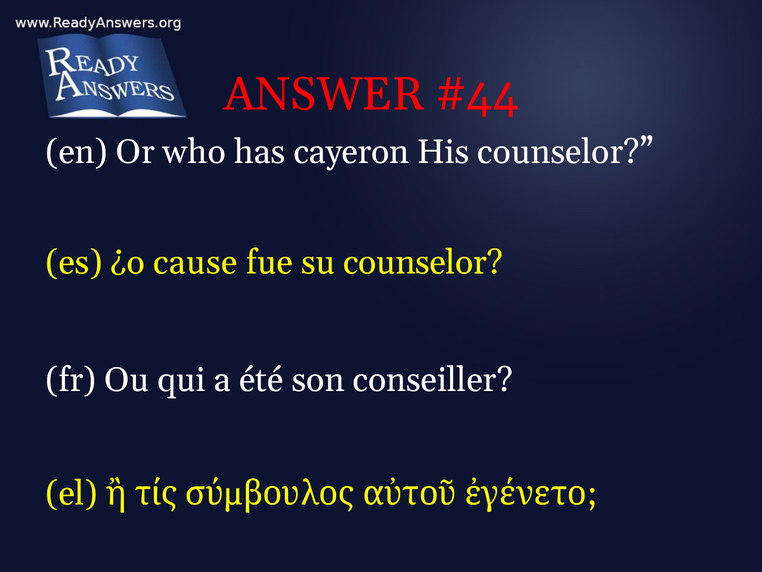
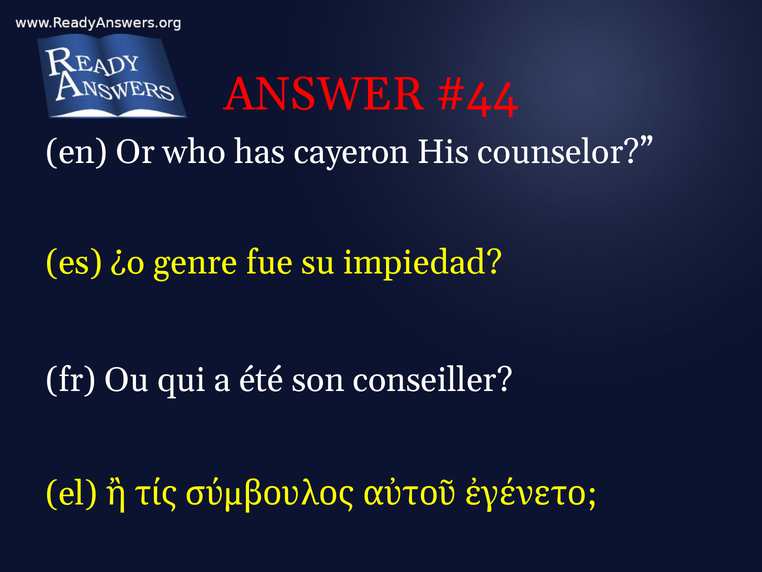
cause: cause -> genre
su counselor: counselor -> impiedad
